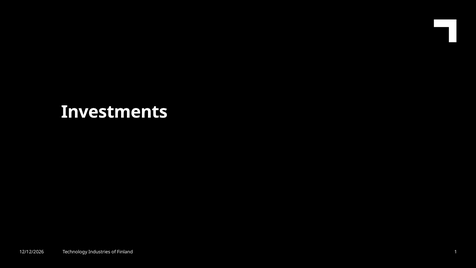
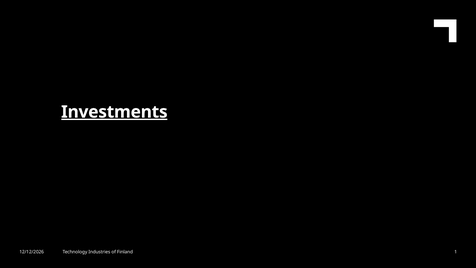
Investments underline: none -> present
